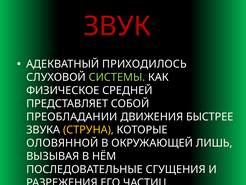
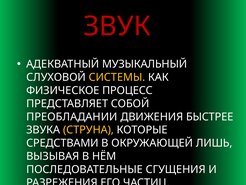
ПРИХОДИЛОСЬ: ПРИХОДИЛОСЬ -> МУЗЫКАЛЬНЫЙ
СИСТЕМЫ colour: light green -> yellow
СРЕДНЕЙ: СРЕДНЕЙ -> ПРОЦЕСС
ОЛОВЯННОЙ: ОЛОВЯННОЙ -> СРЕДСТВАМИ
